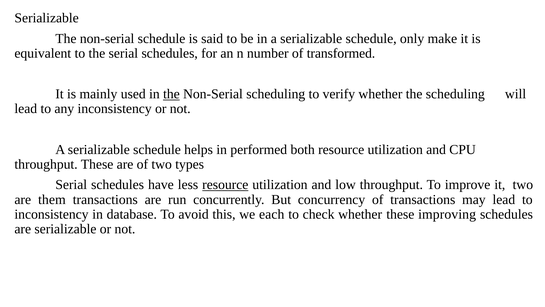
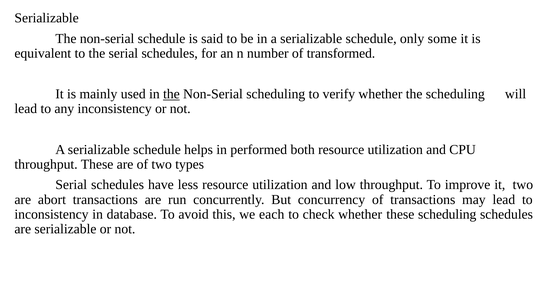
make: make -> some
resource at (225, 185) underline: present -> none
them: them -> abort
these improving: improving -> scheduling
